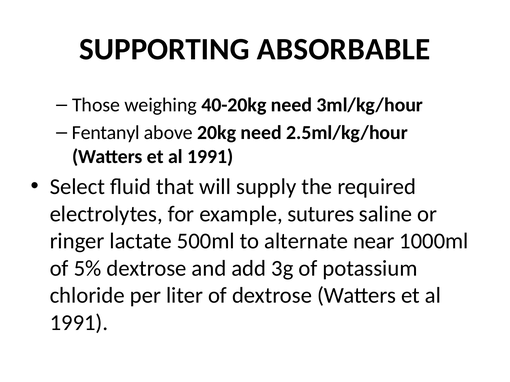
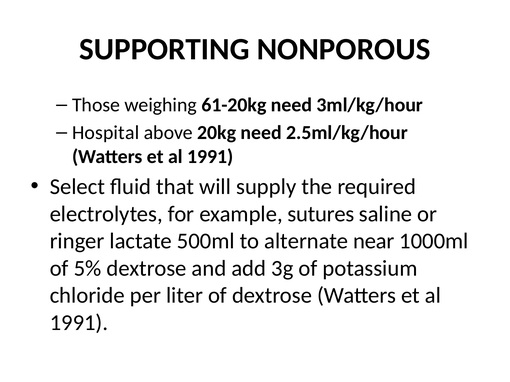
ABSORBABLE: ABSORBABLE -> NONPOROUS
40-20kg: 40-20kg -> 61-20kg
Fentanyl: Fentanyl -> Hospital
